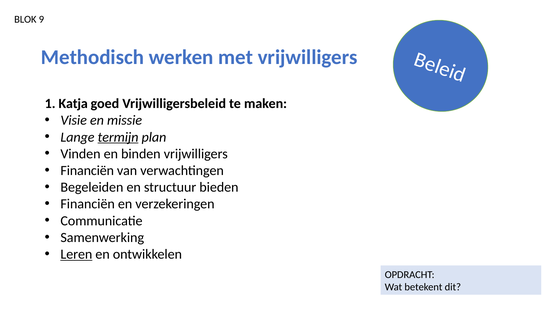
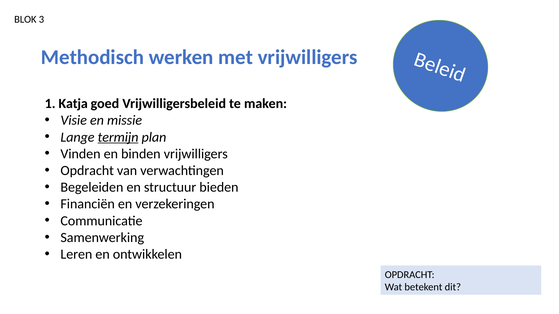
9: 9 -> 3
Financiën at (87, 171): Financiën -> Opdracht
Leren underline: present -> none
